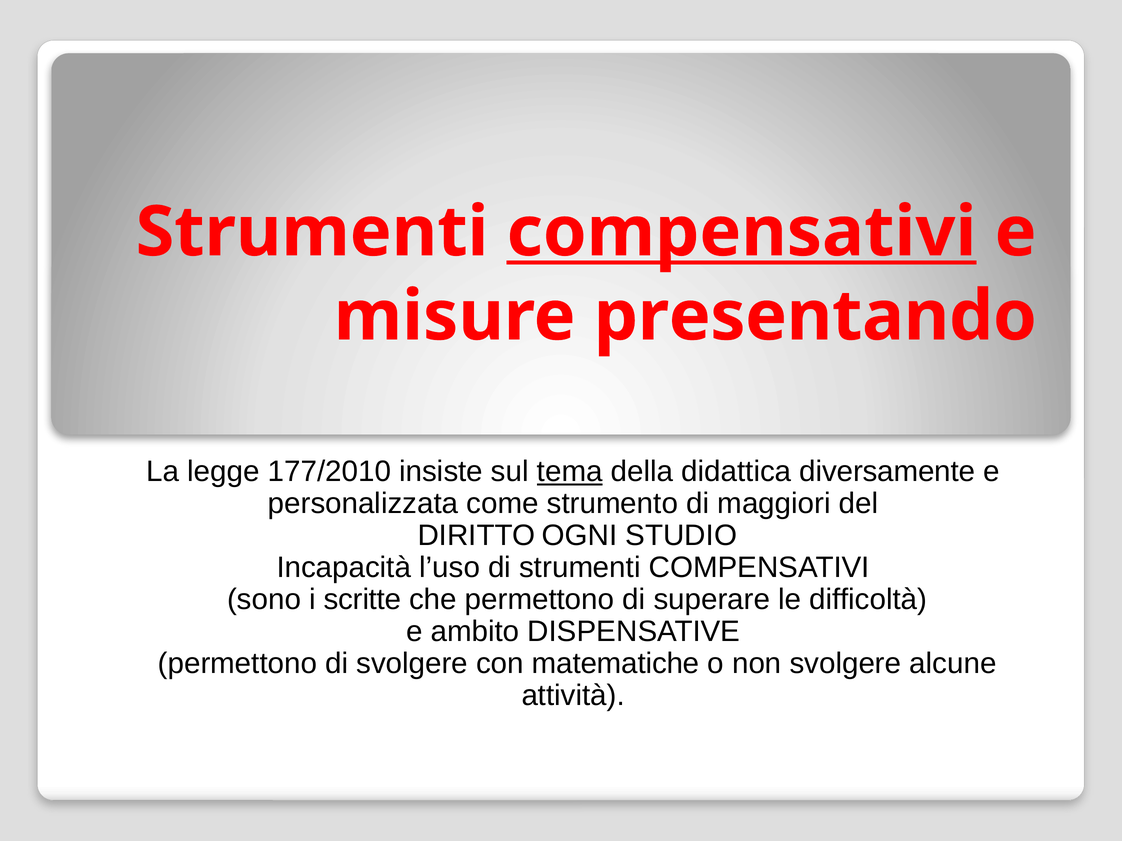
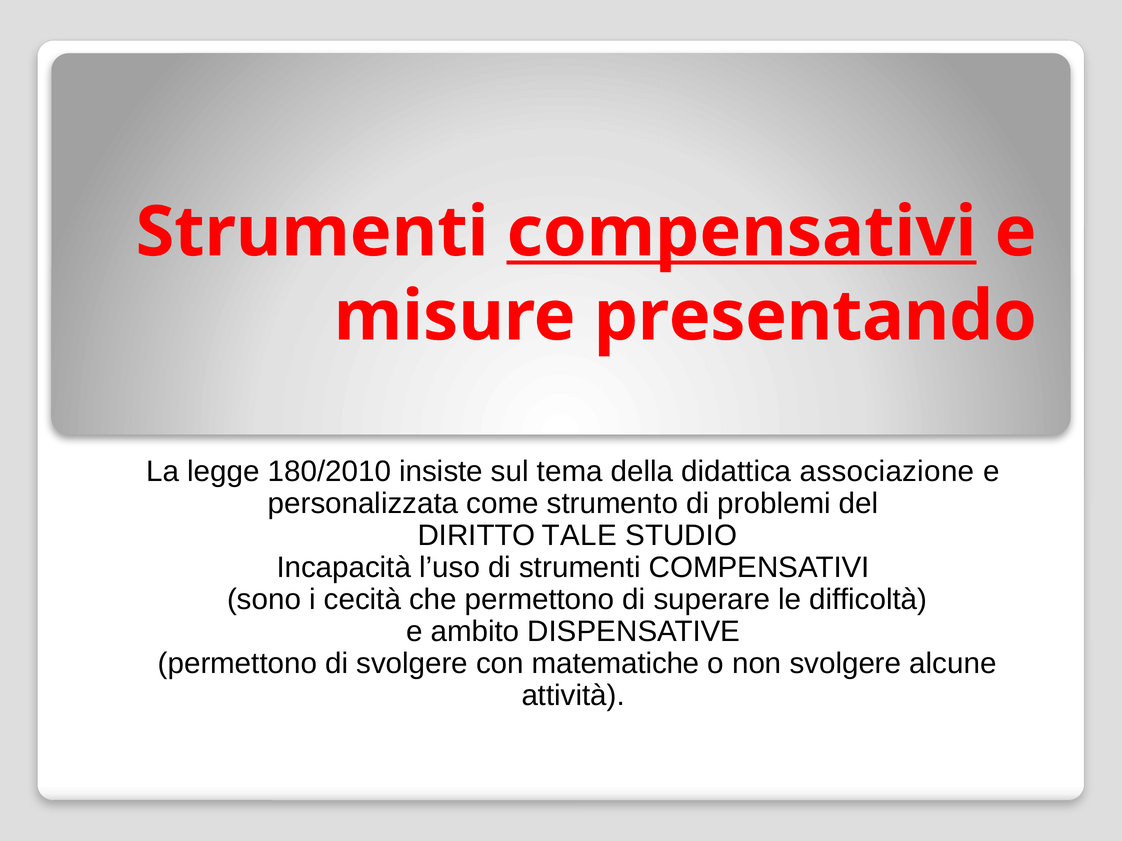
177/2010: 177/2010 -> 180/2010
tema underline: present -> none
diversamente: diversamente -> associazione
maggiori: maggiori -> problemi
OGNI: OGNI -> TALE
scritte: scritte -> cecità
